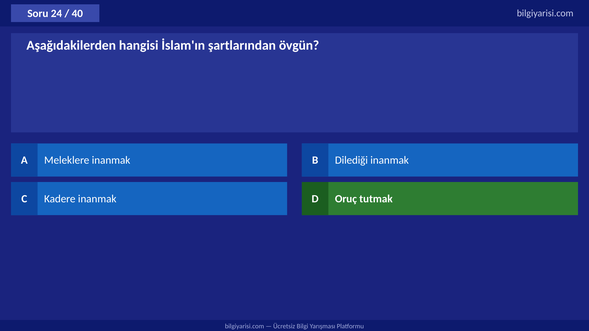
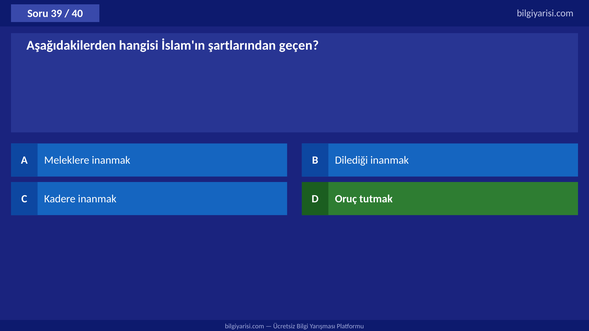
24: 24 -> 39
övgün: övgün -> geçen
